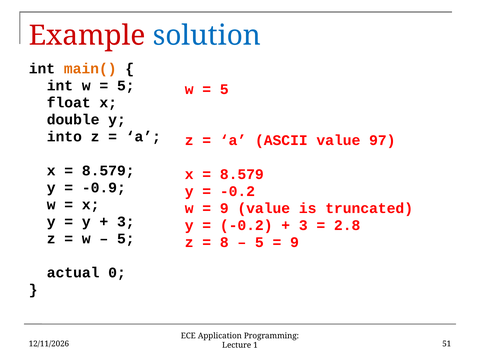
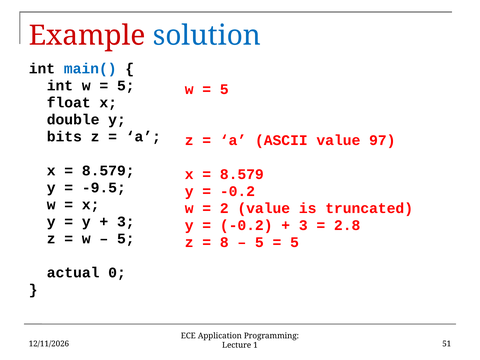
main( colour: orange -> blue
into: into -> bits
-0.9: -0.9 -> -9.5
9 at (224, 208): 9 -> 2
9 at (294, 242): 9 -> 5
